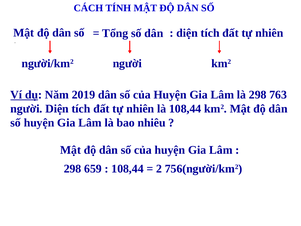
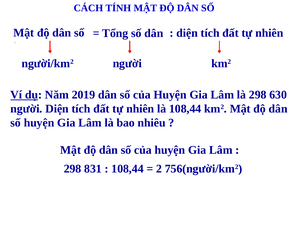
763: 763 -> 630
659: 659 -> 831
